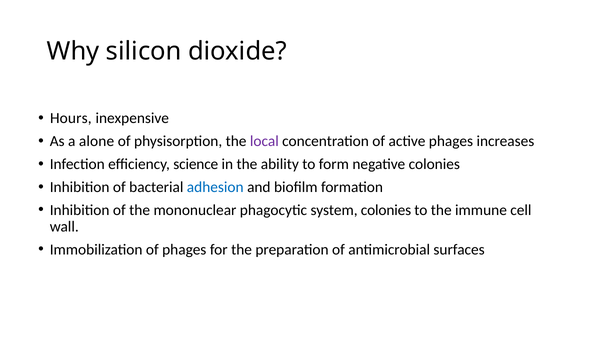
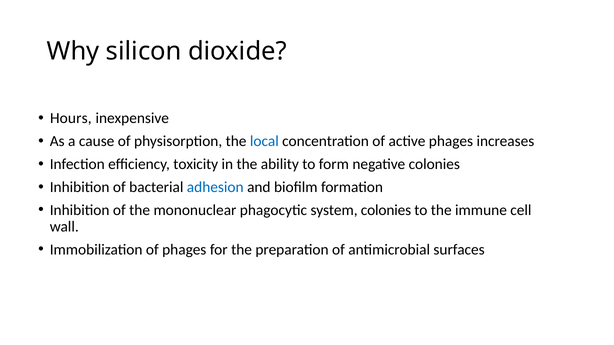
alone: alone -> cause
local colour: purple -> blue
science: science -> toxicity
